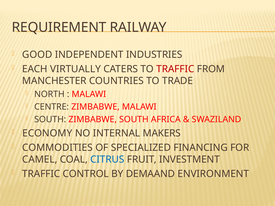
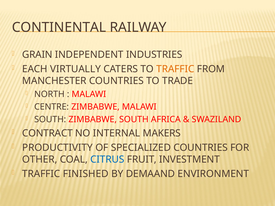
REQUIREMENT: REQUIREMENT -> CONTINENTAL
GOOD: GOOD -> GRAIN
TRAFFIC at (175, 69) colour: red -> orange
ECONOMY: ECONOMY -> CONTRACT
COMMODITIES: COMMODITIES -> PRODUCTIVITY
SPECIALIZED FINANCING: FINANCING -> COUNTRIES
CAMEL: CAMEL -> OTHER
CONTROL: CONTROL -> FINISHED
